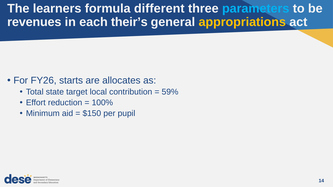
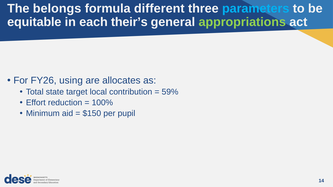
learners: learners -> belongs
revenues: revenues -> equitable
appropriations colour: yellow -> light green
starts: starts -> using
